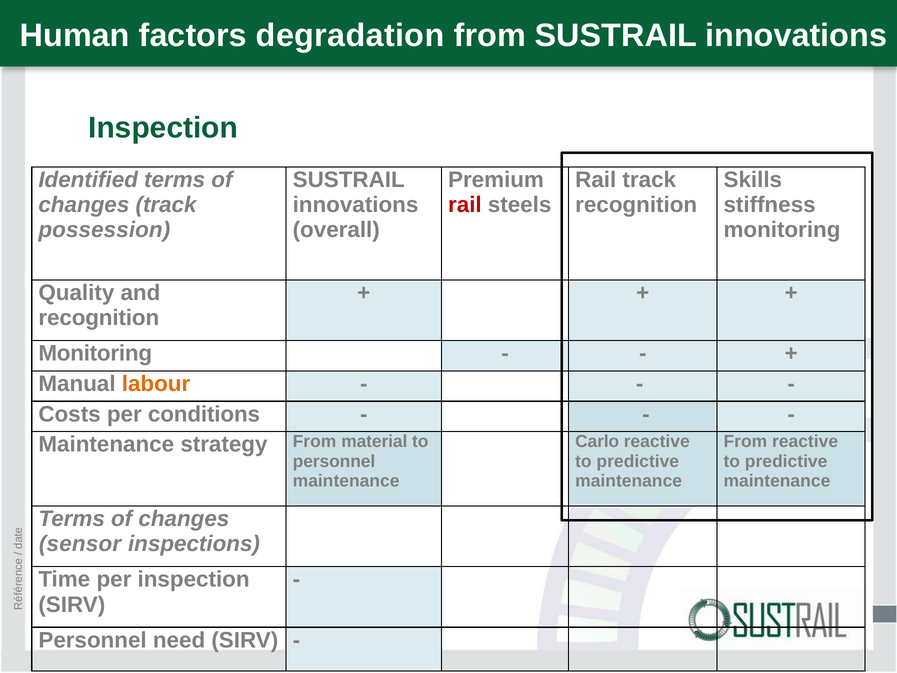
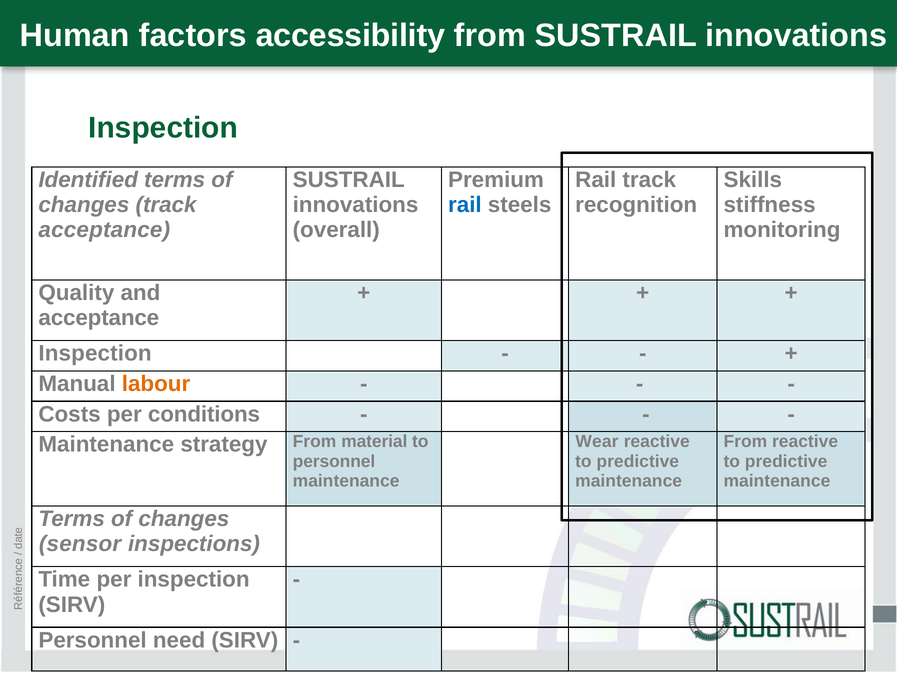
degradation: degradation -> accessibility
rail at (465, 205) colour: red -> blue
possession at (104, 230): possession -> acceptance
recognition at (99, 318): recognition -> acceptance
Monitoring at (95, 353): Monitoring -> Inspection
Carlo: Carlo -> Wear
